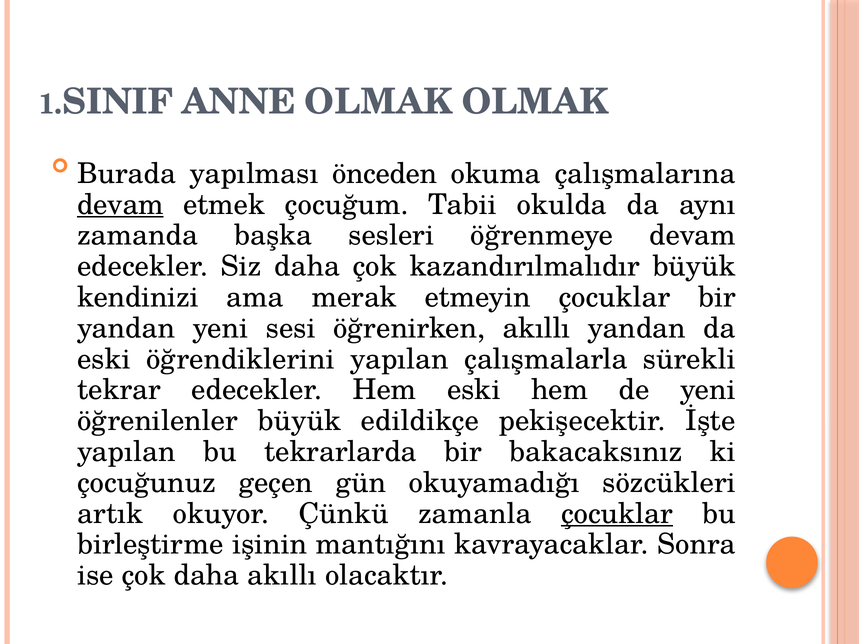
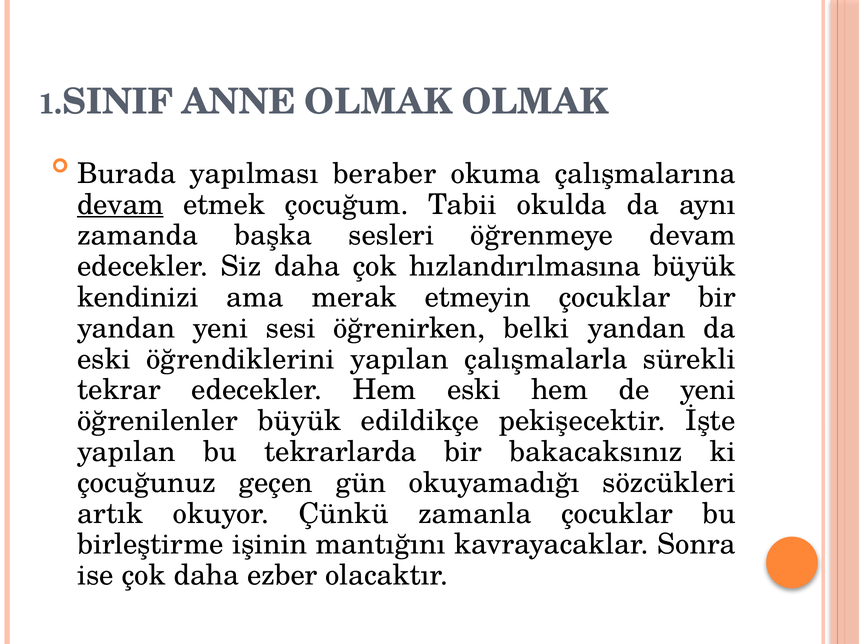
önceden: önceden -> beraber
kazandırılmalıdır: kazandırılmalıdır -> hızlandırılmasına
öğrenirken akıllı: akıllı -> belki
çocuklar at (617, 514) underline: present -> none
daha akıllı: akıllı -> ezber
